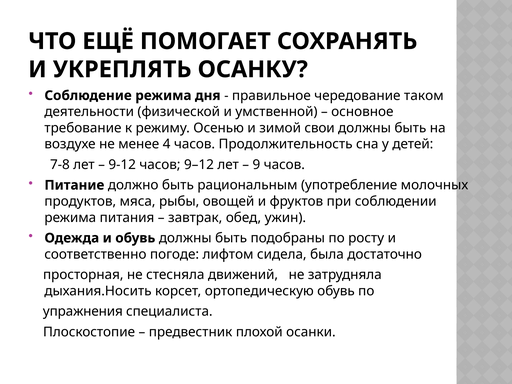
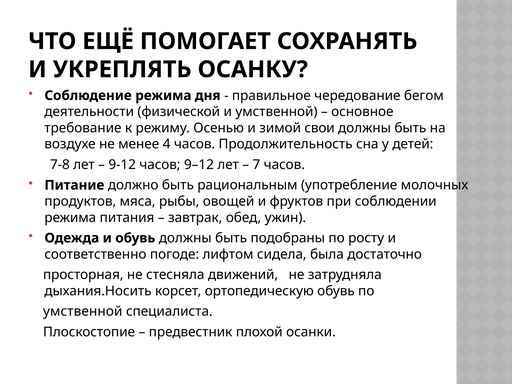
таком: таком -> бегом
9: 9 -> 7
упражнения at (83, 311): упражнения -> умственной
